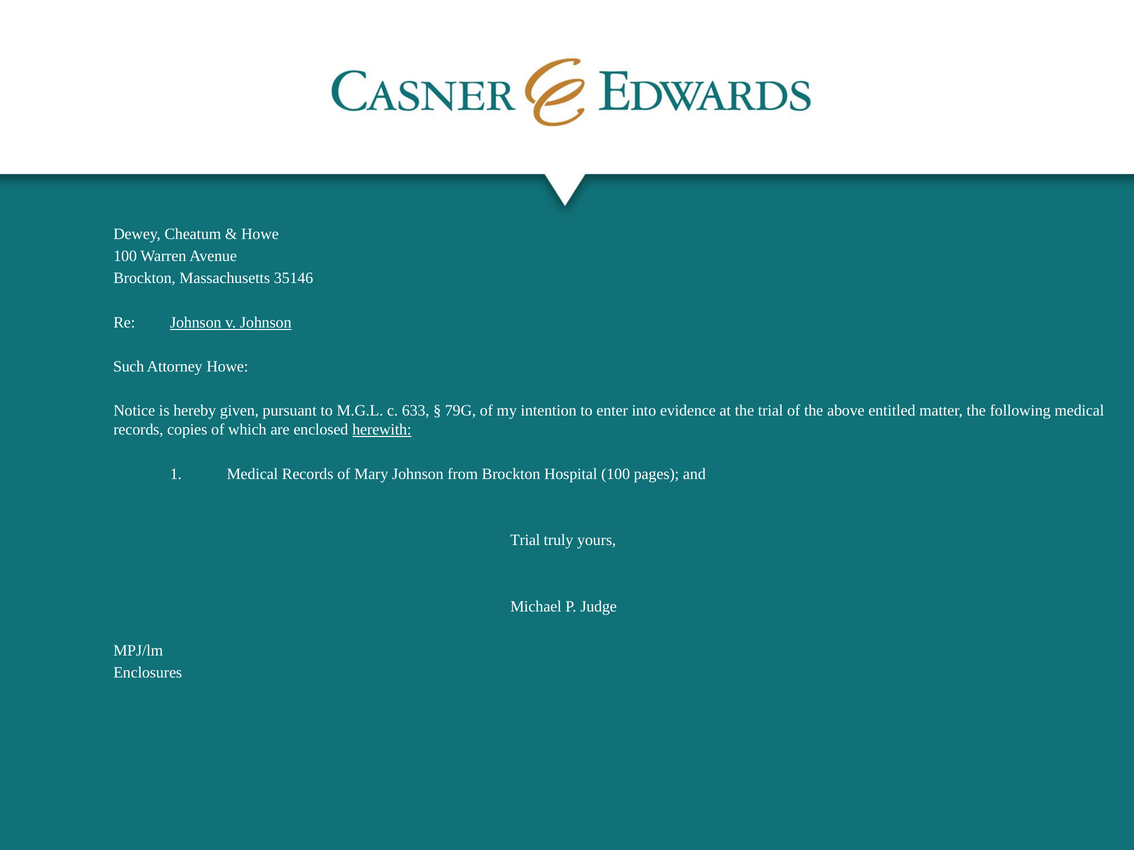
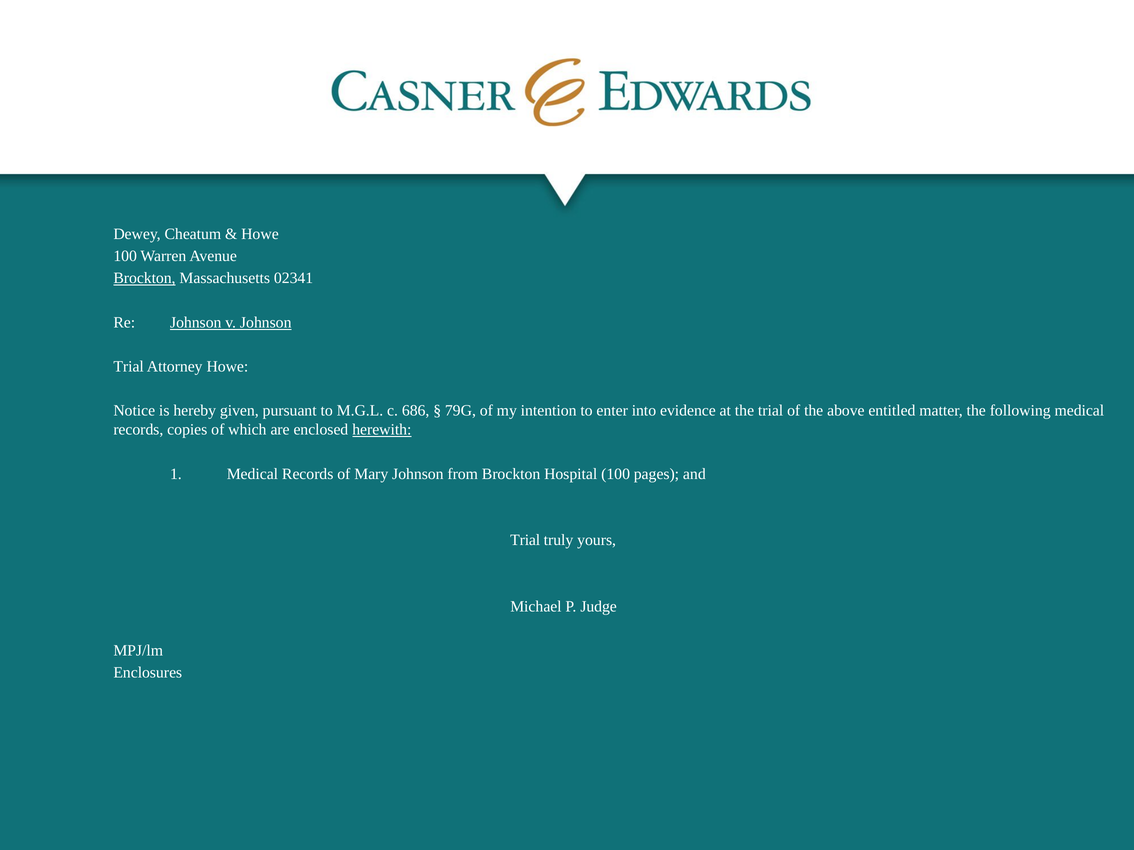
Brockton at (144, 278) underline: none -> present
35146: 35146 -> 02341
Such at (129, 367): Such -> Trial
633: 633 -> 686
